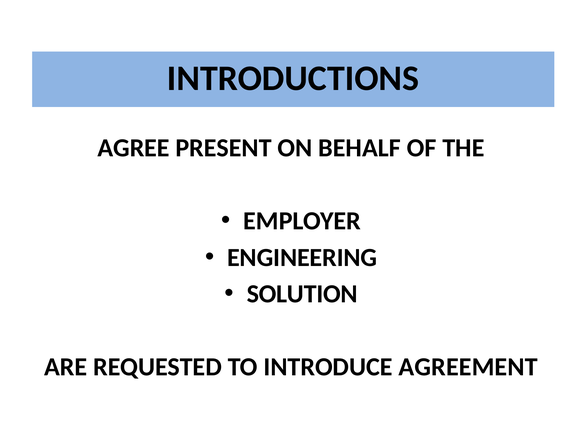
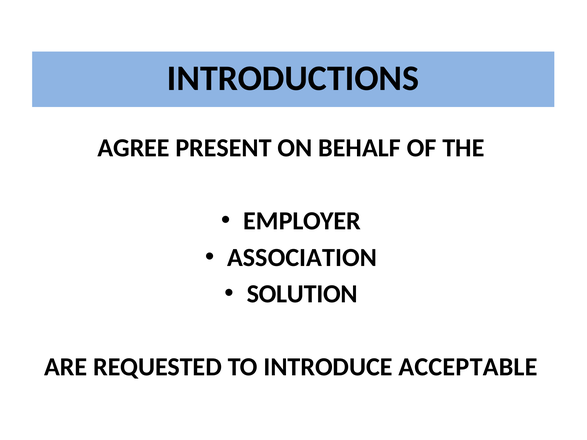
ENGINEERING: ENGINEERING -> ASSOCIATION
AGREEMENT: AGREEMENT -> ACCEPTABLE
